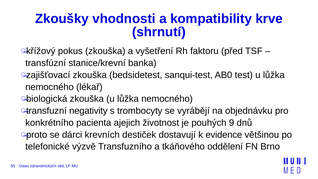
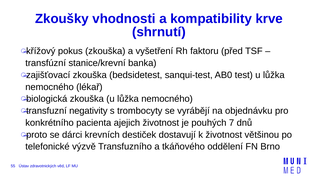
9: 9 -> 7
k evidence: evidence -> životnost
